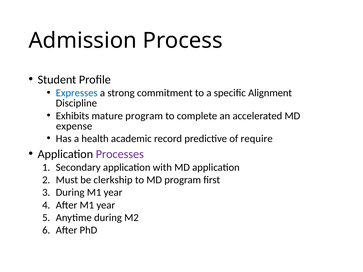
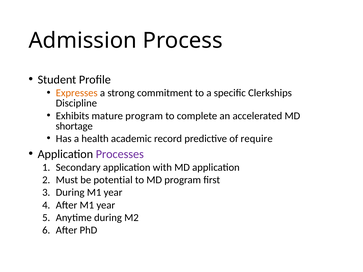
Expresses colour: blue -> orange
Alignment: Alignment -> Clerkships
expense: expense -> shortage
clerkship: clerkship -> potential
